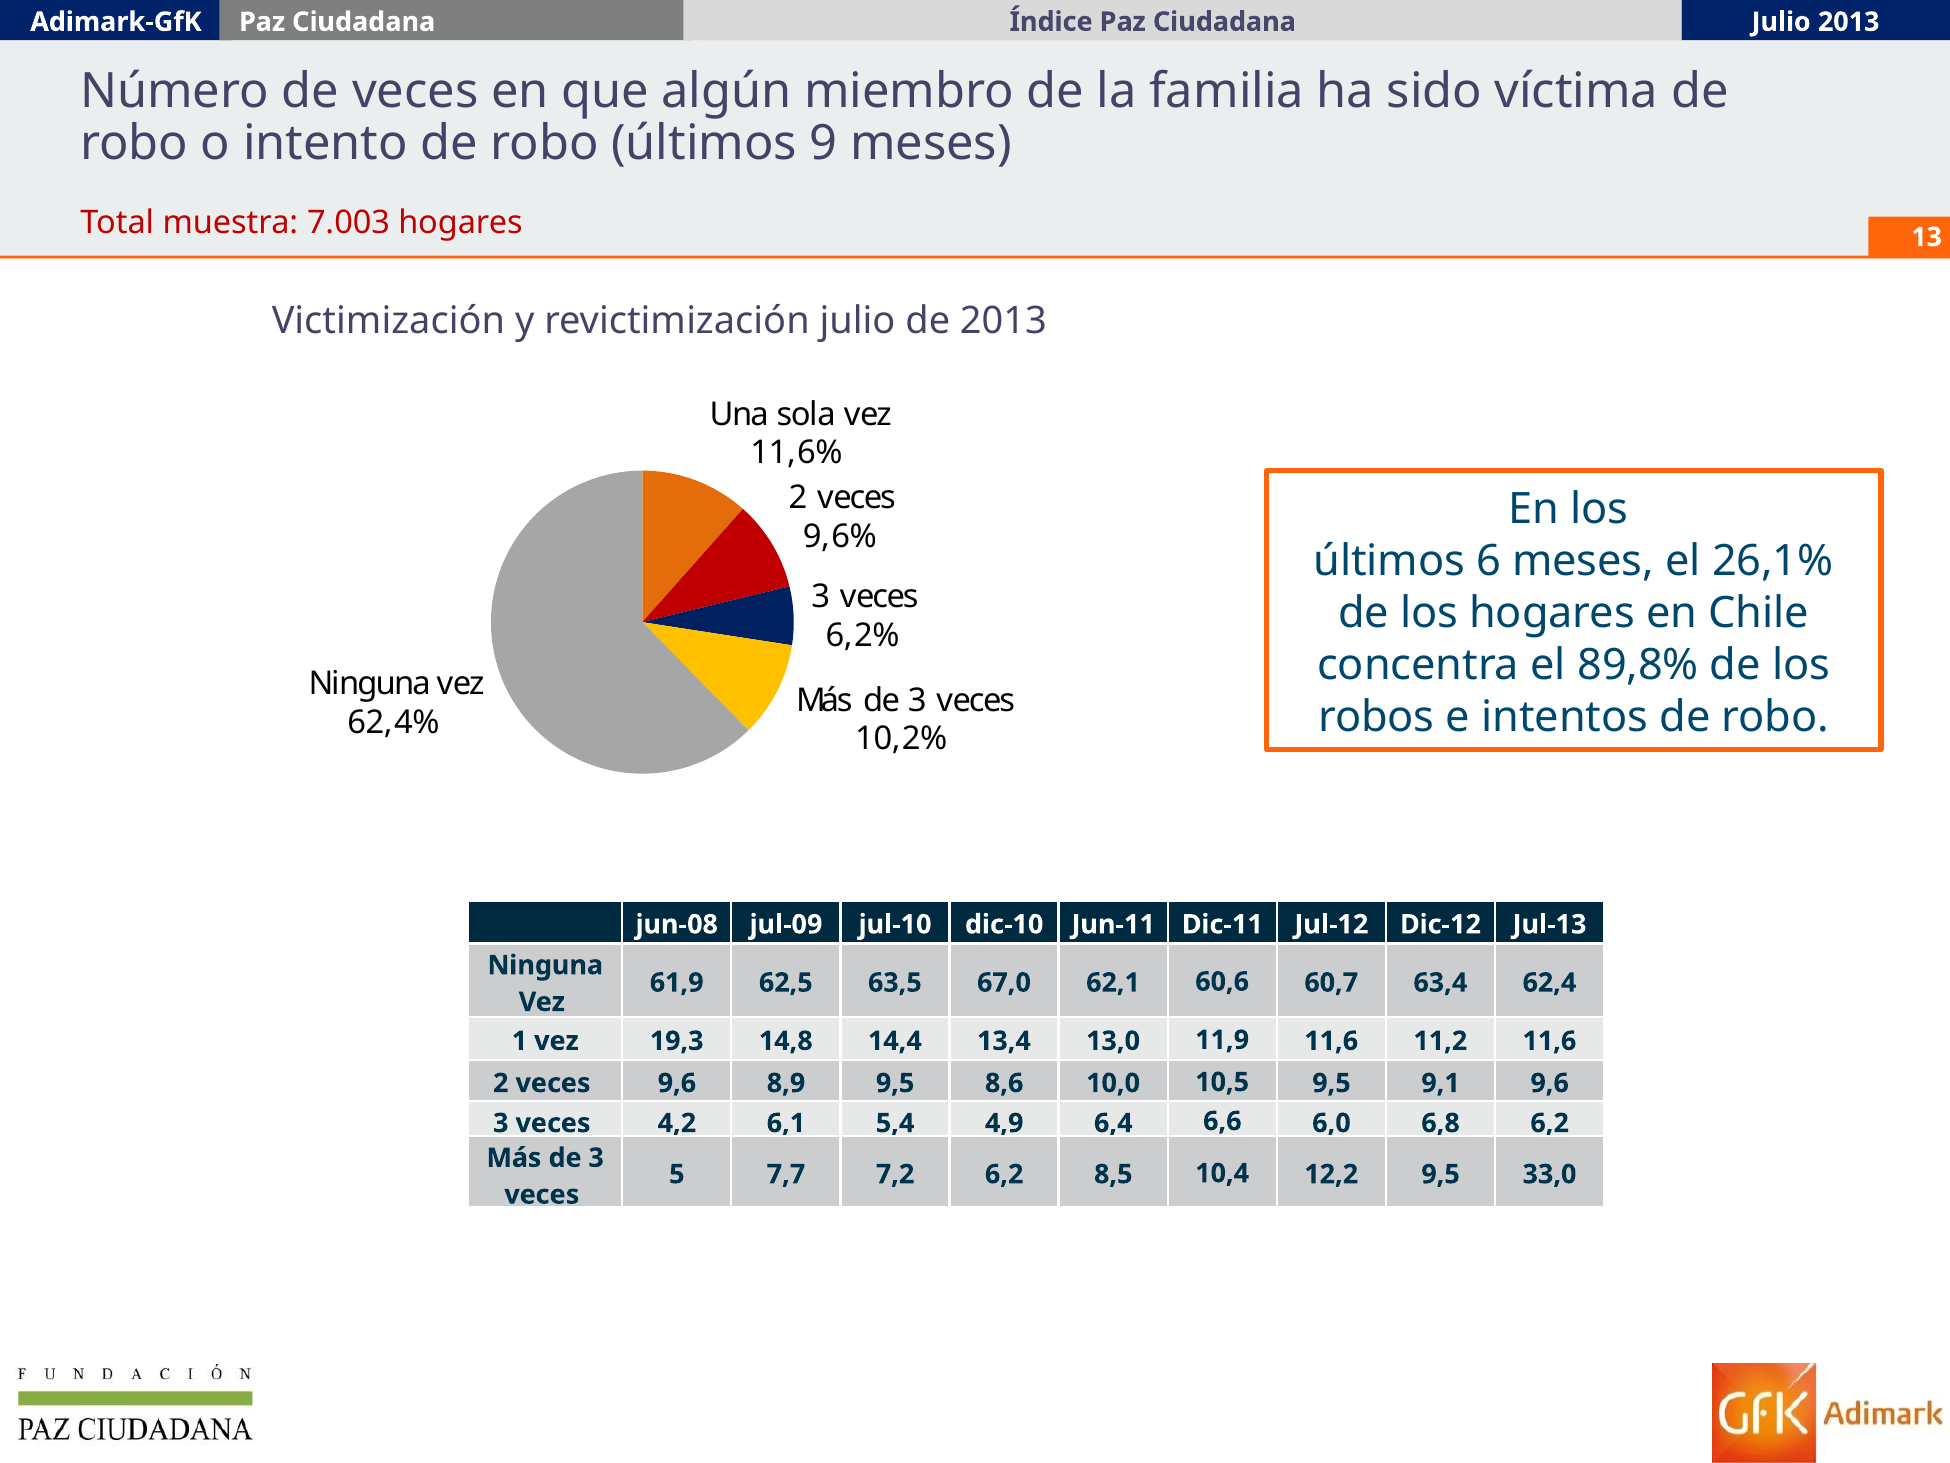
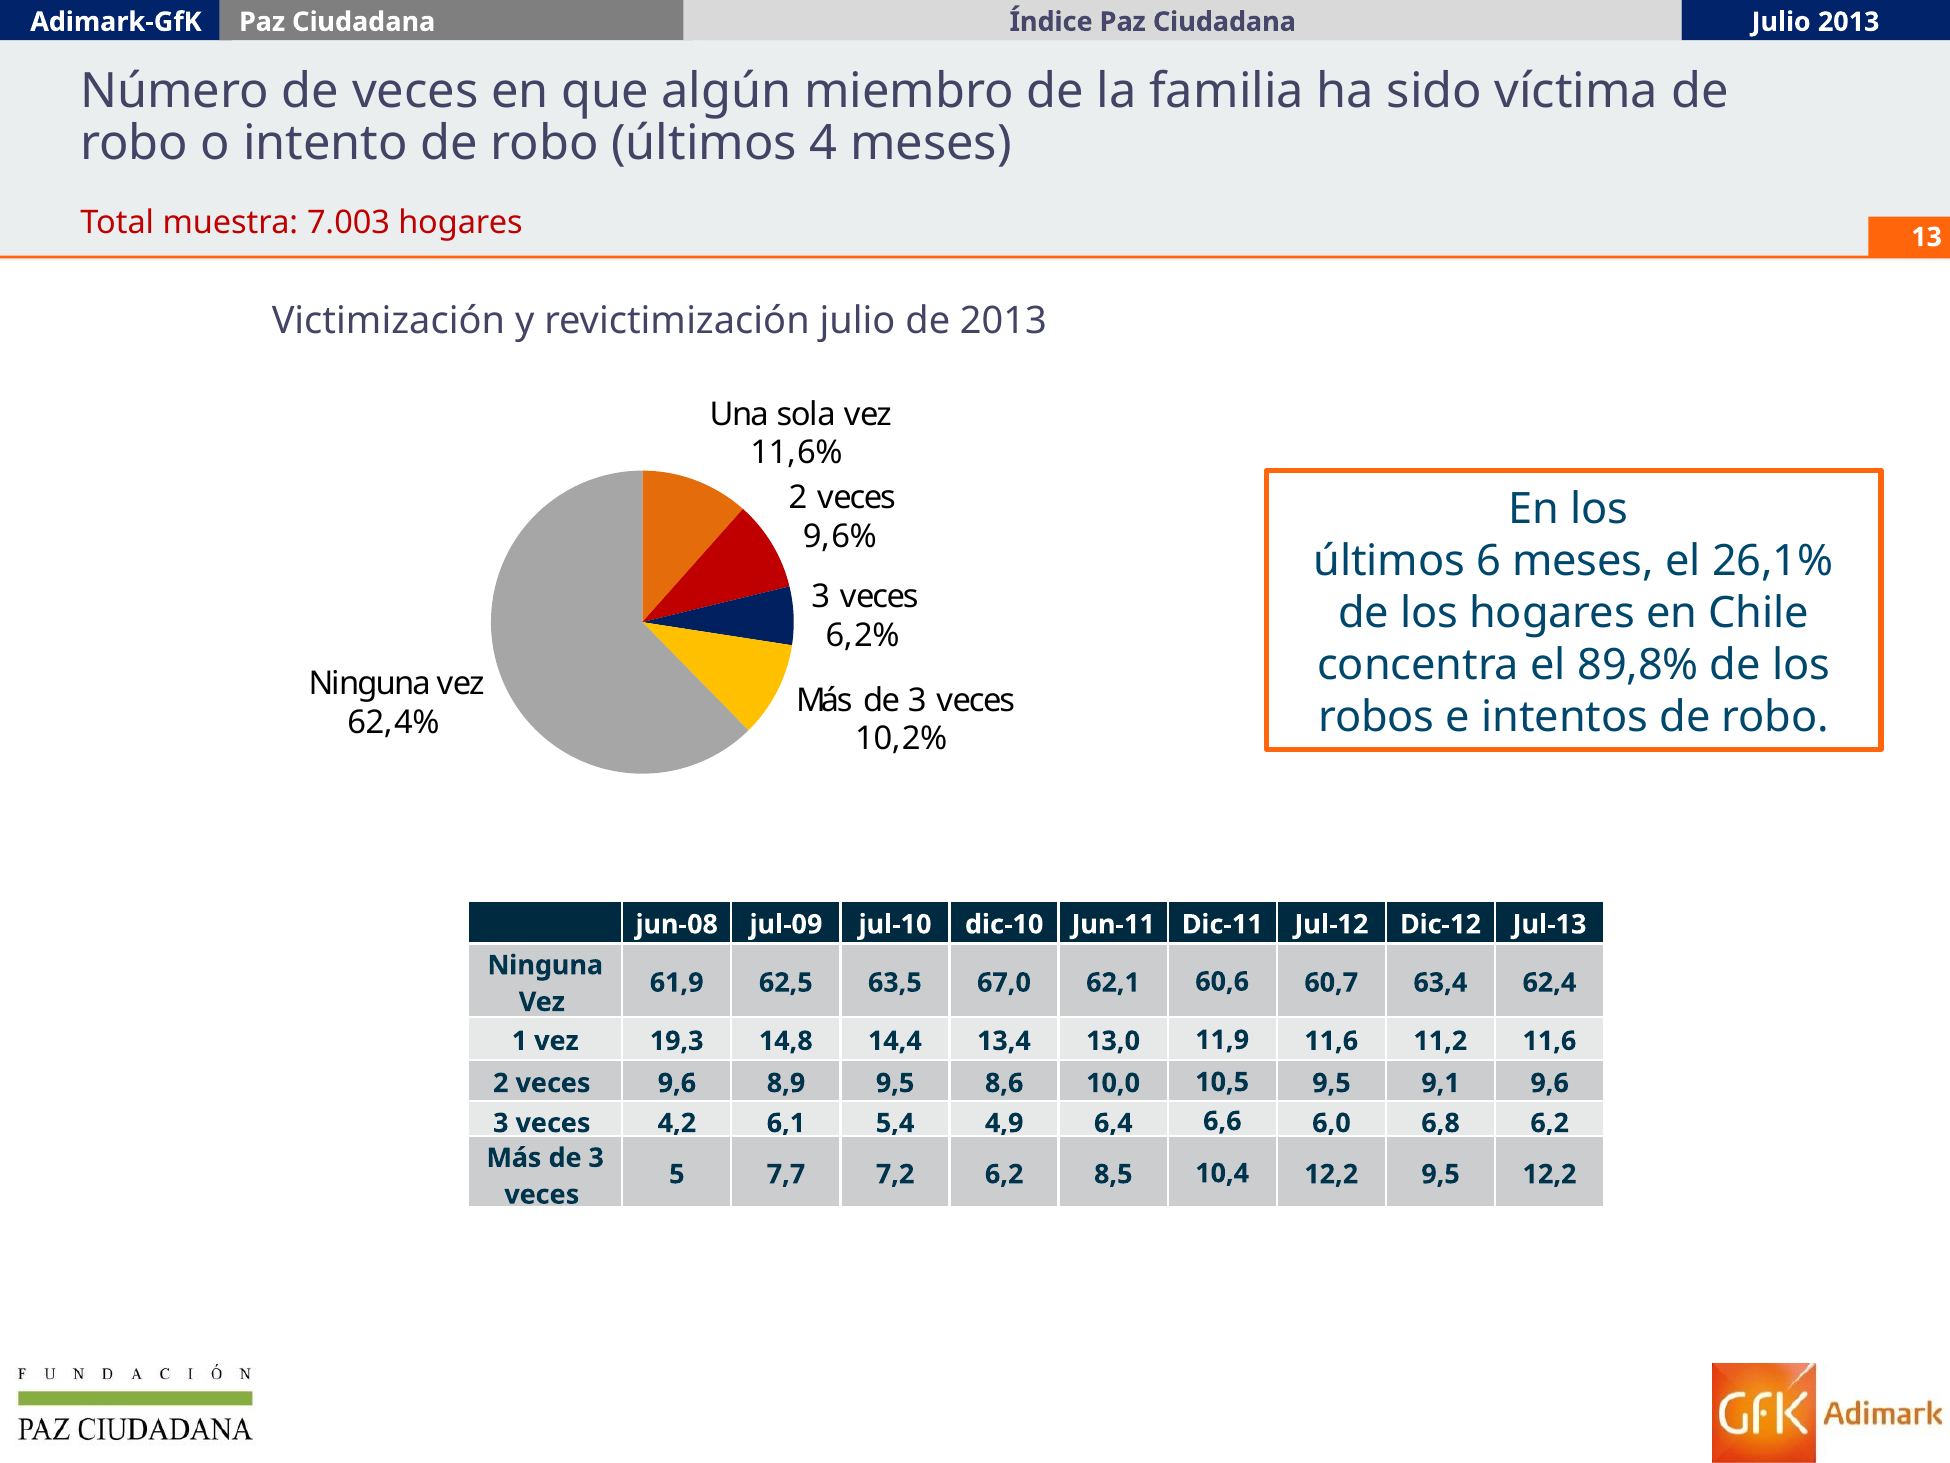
9: 9 -> 4
9,5 33,0: 33,0 -> 12,2
